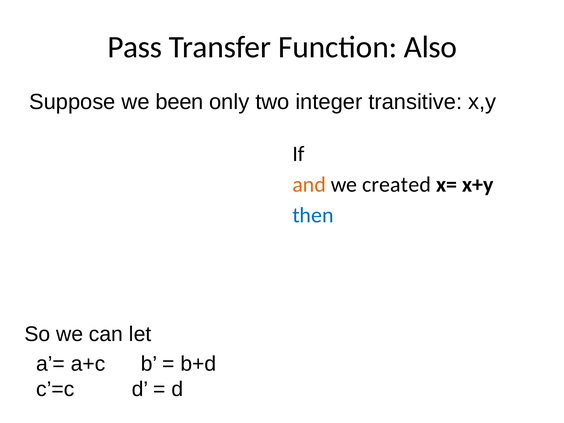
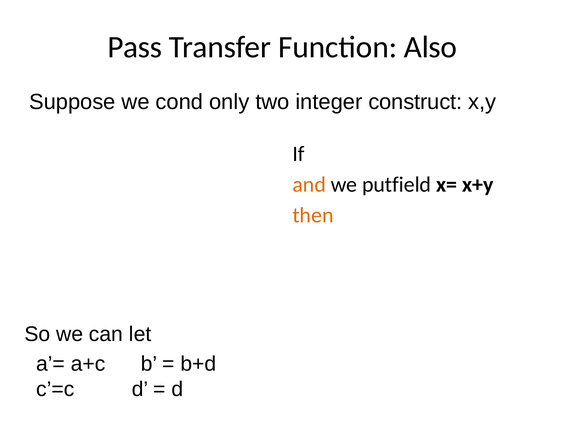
been: been -> cond
transitive: transitive -> construct
created: created -> putfield
then colour: blue -> orange
